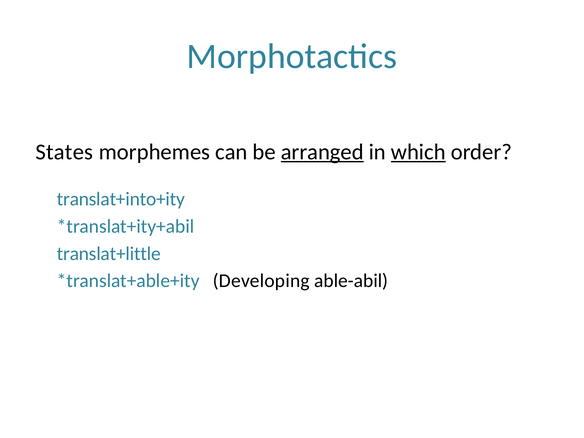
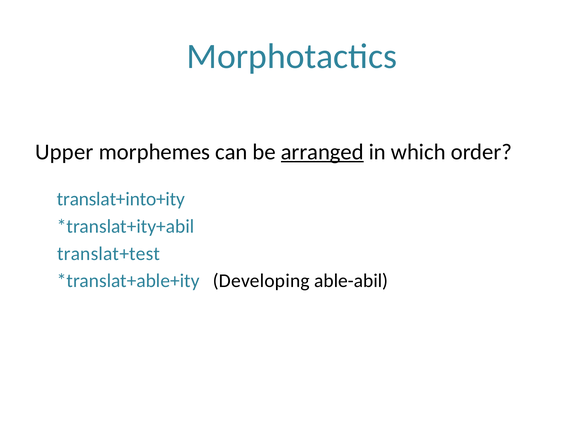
States: States -> Upper
which underline: present -> none
translat+little: translat+little -> translat+test
